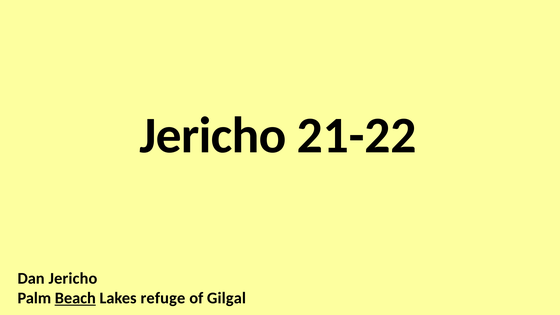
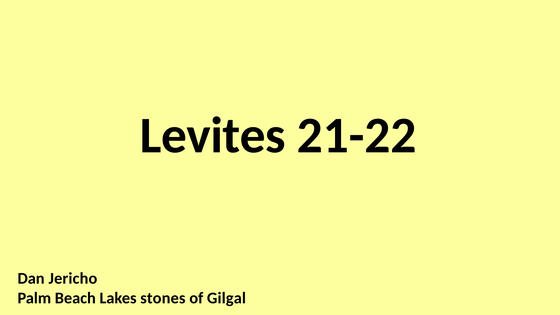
Jericho at (213, 136): Jericho -> Levites
Beach underline: present -> none
refuge: refuge -> stones
